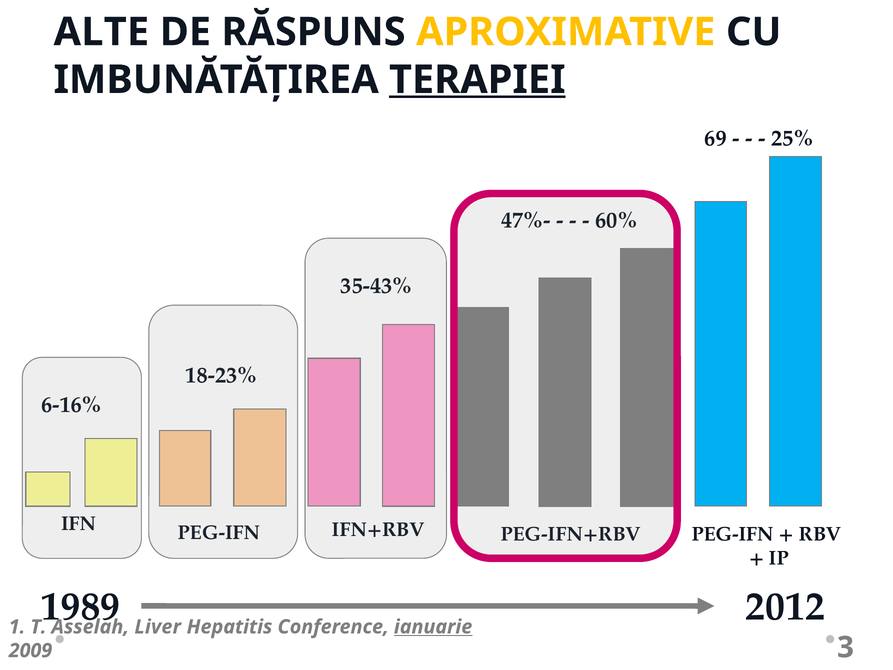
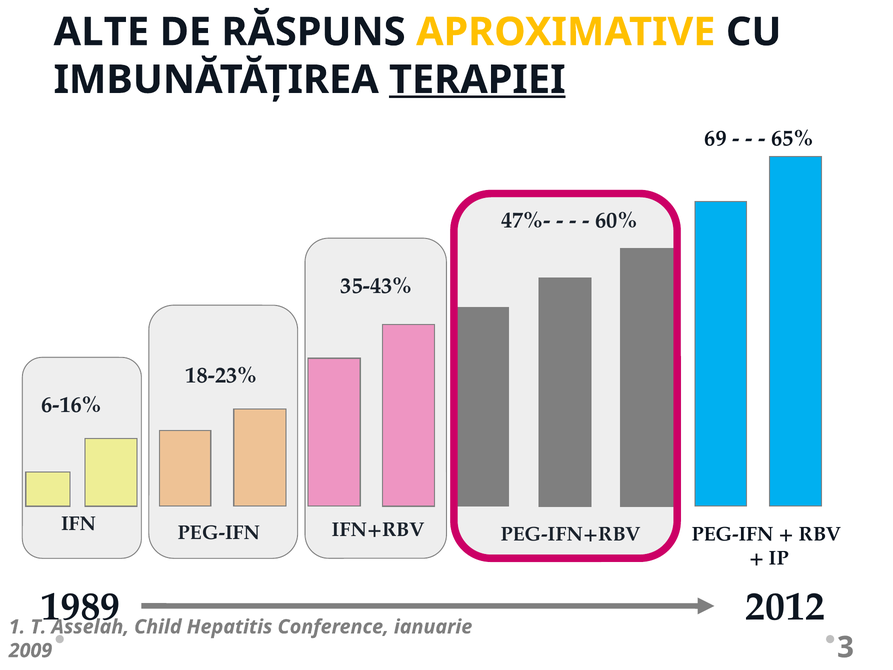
25%: 25% -> 65%
Liver: Liver -> Child
ianuarie underline: present -> none
